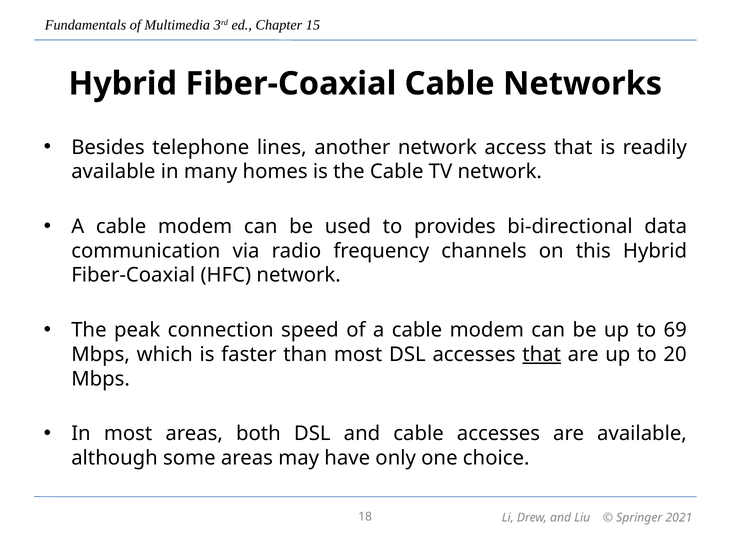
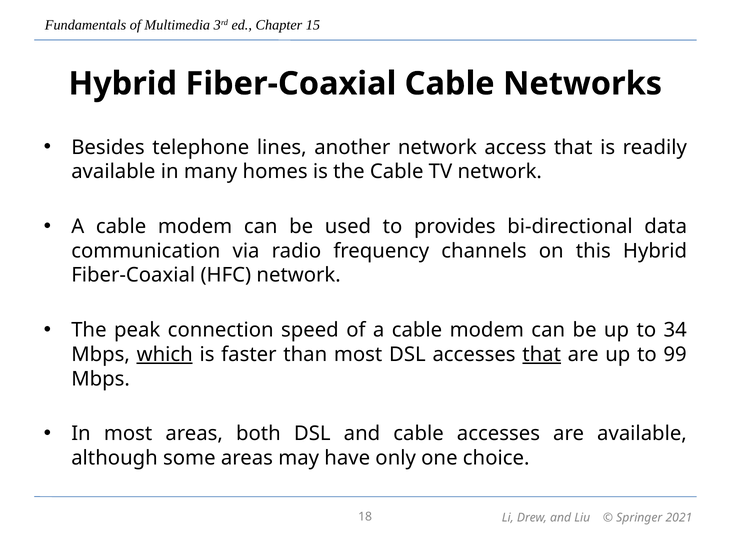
69: 69 -> 34
which underline: none -> present
20: 20 -> 99
